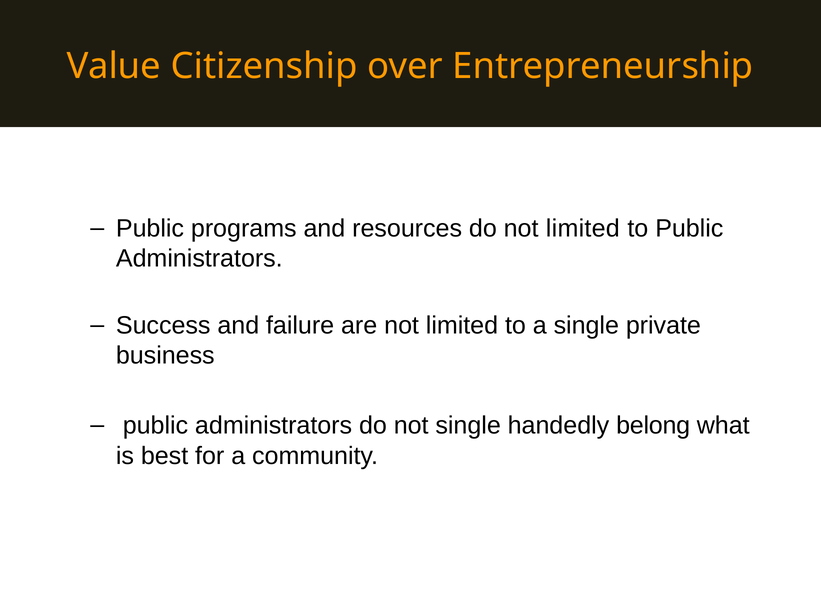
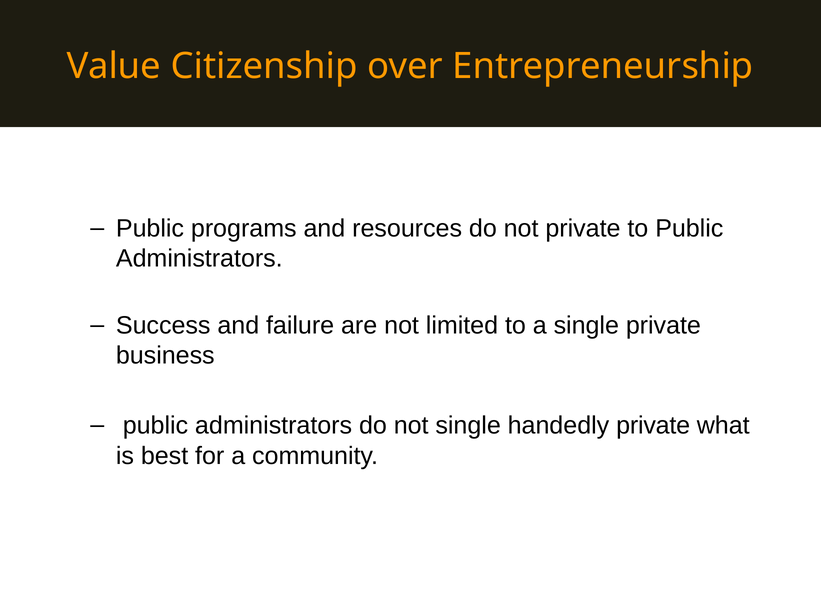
do not limited: limited -> private
handedly belong: belong -> private
